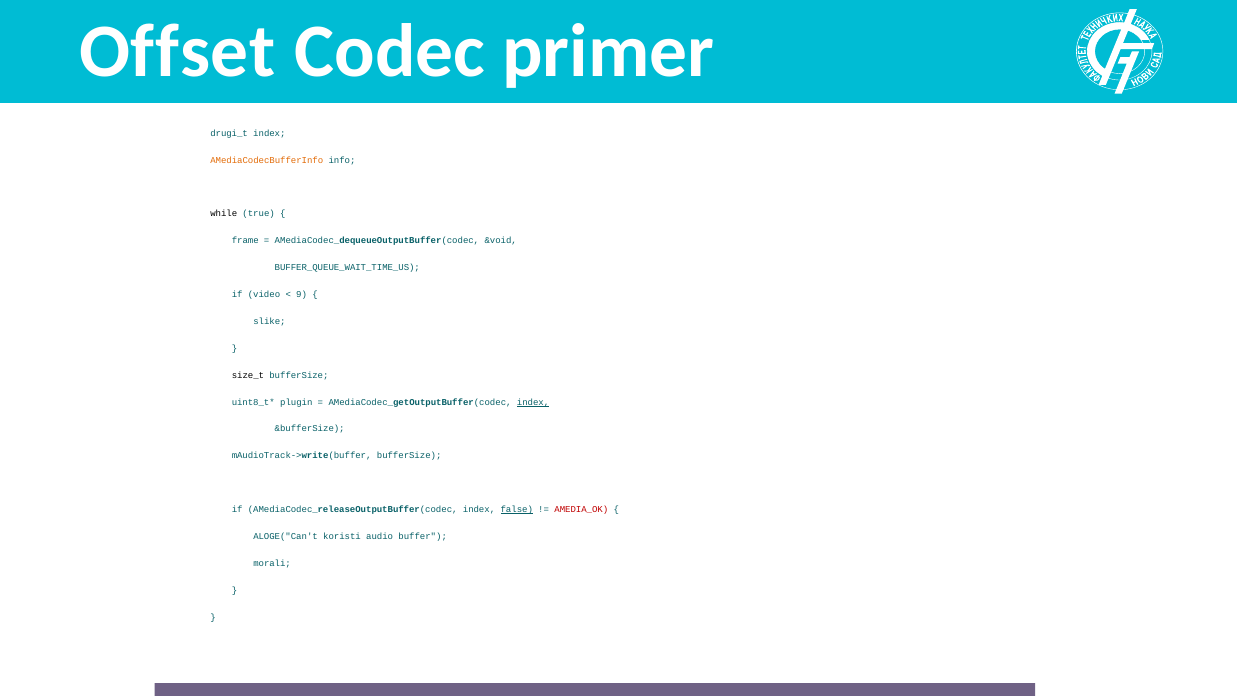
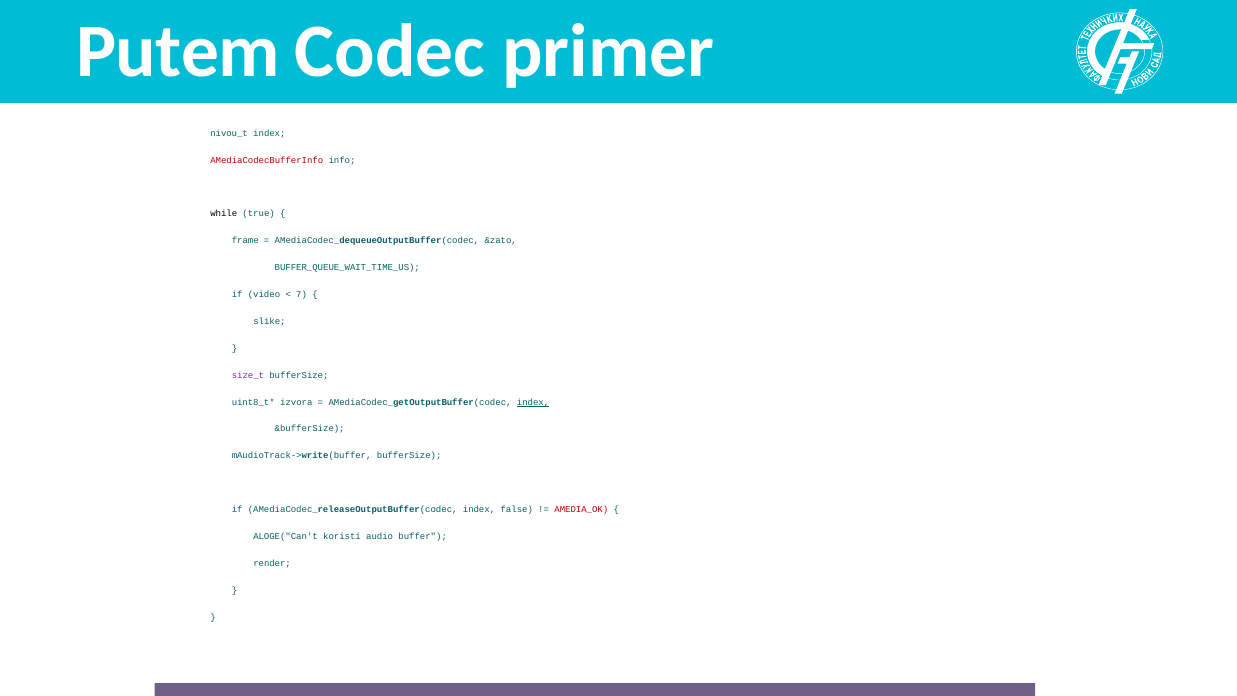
Offset: Offset -> Putem
drugi_t: drugi_t -> nivou_t
AMediaCodecBufferInfo colour: orange -> red
&void: &void -> &zato
9: 9 -> 7
size_t colour: black -> purple
plugin: plugin -> izvora
false underline: present -> none
morali: morali -> render
